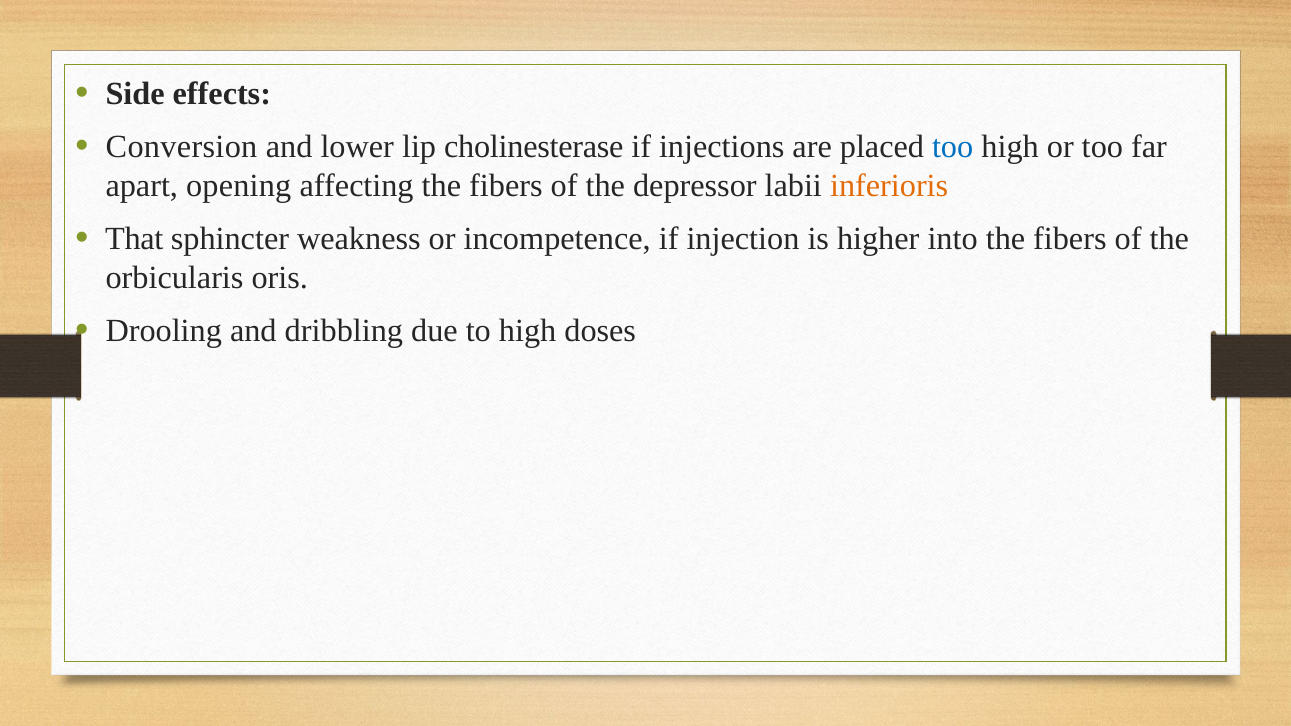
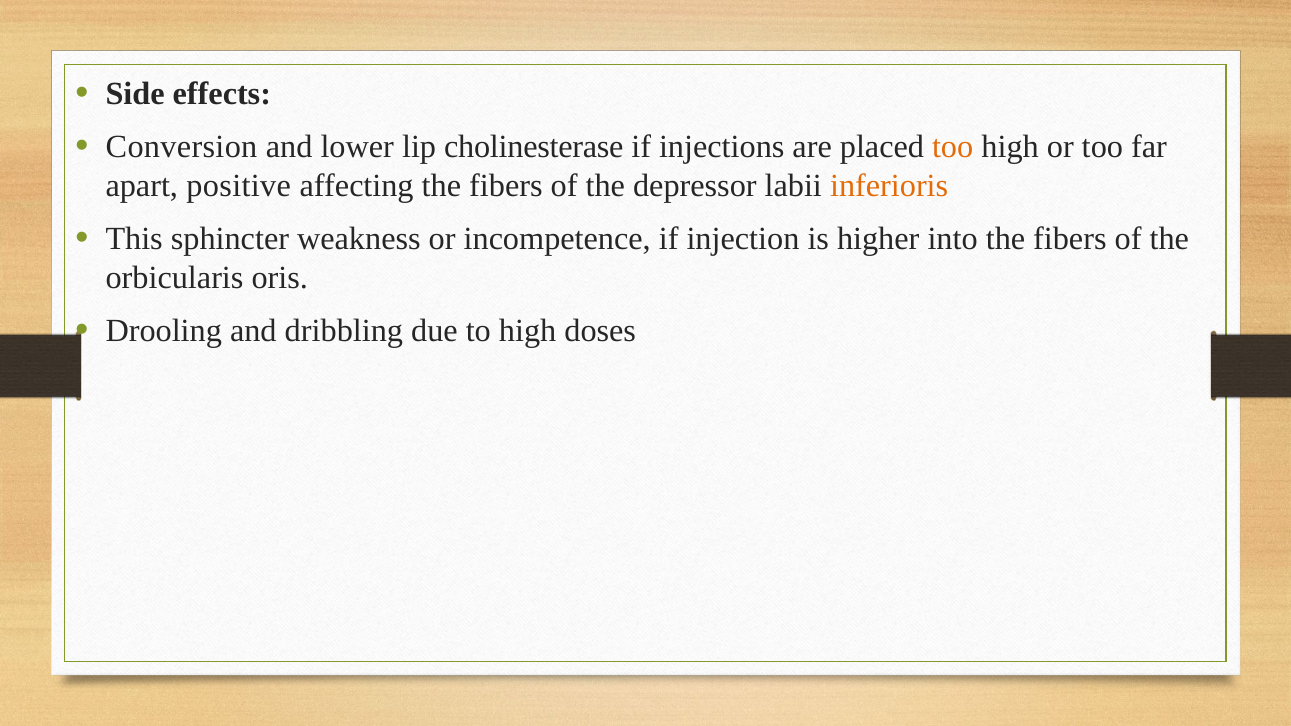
too at (953, 147) colour: blue -> orange
opening: opening -> positive
That: That -> This
